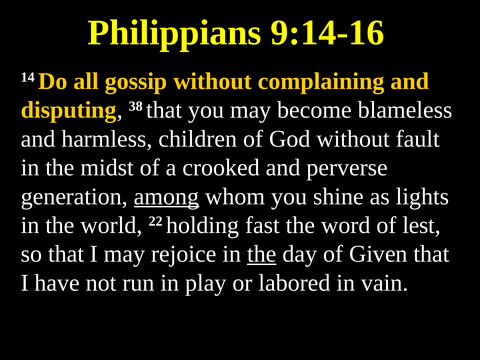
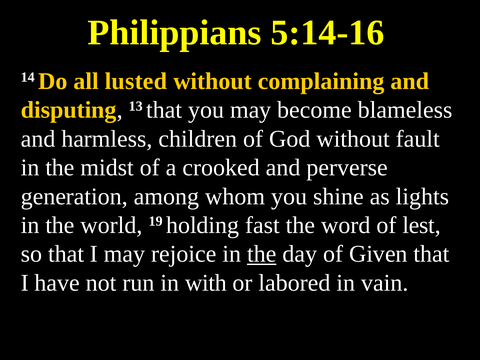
9:14-16: 9:14-16 -> 5:14-16
gossip: gossip -> lusted
38: 38 -> 13
among underline: present -> none
22: 22 -> 19
play: play -> with
